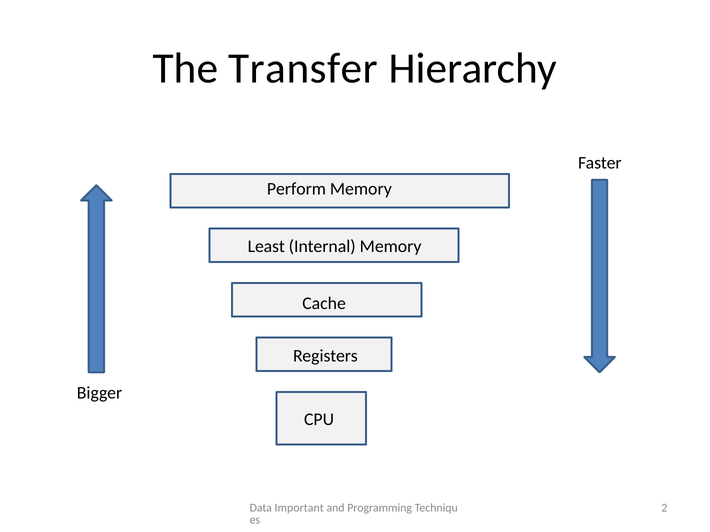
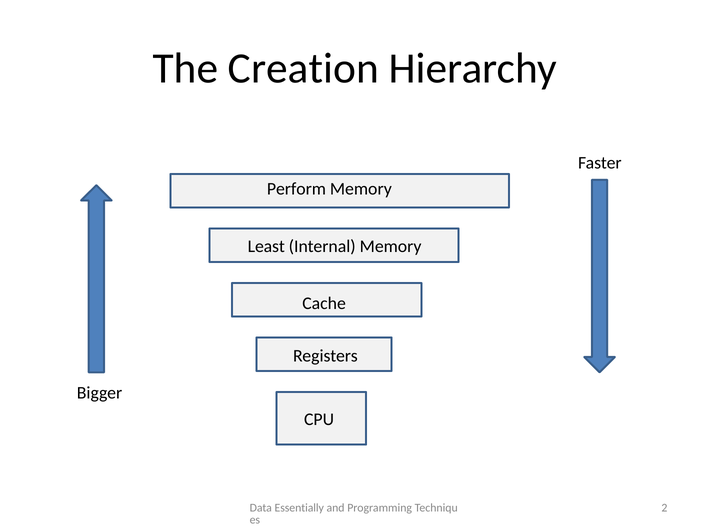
Transfer: Transfer -> Creation
Important: Important -> Essentially
